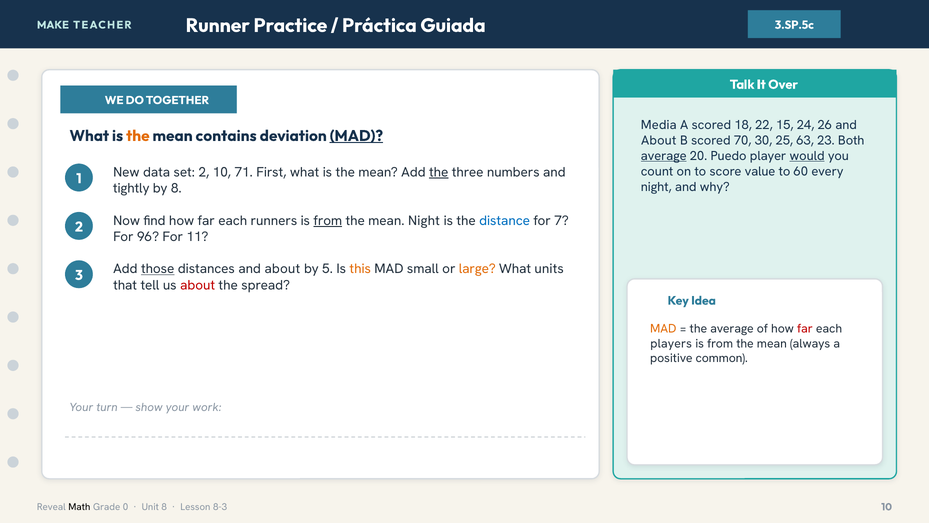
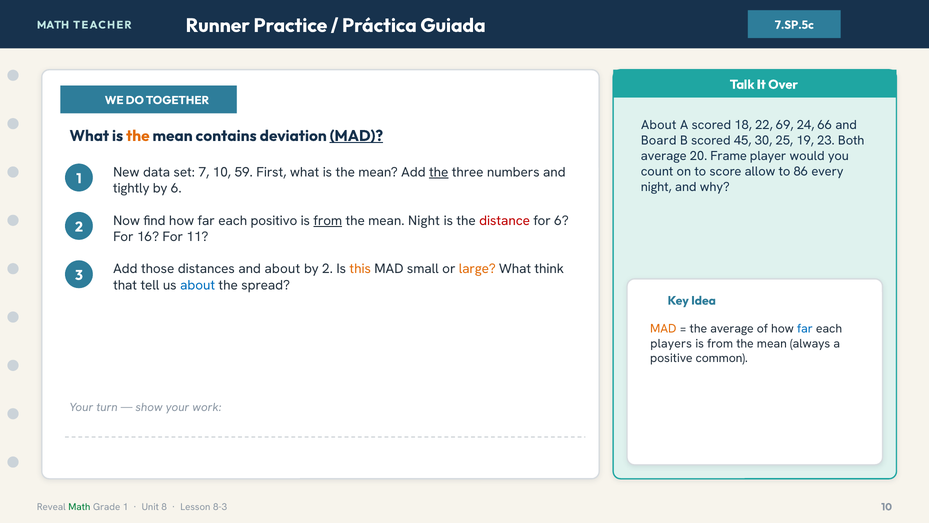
MAKE at (53, 25): MAKE -> MATH
3.SP.5c: 3.SP.5c -> 7.SP.5c
Media at (659, 125): Media -> About
15: 15 -> 69
26: 26 -> 66
About at (659, 140): About -> Board
70: 70 -> 45
63: 63 -> 19
average at (664, 156) underline: present -> none
Puedo: Puedo -> Frame
would underline: present -> none
value: value -> allow
60: 60 -> 86
set 2: 2 -> 7
71: 71 -> 59
by 8: 8 -> 6
runners: runners -> positivo
distance colour: blue -> red
for 7: 7 -> 6
96: 96 -> 16
those underline: present -> none
by 5: 5 -> 2
units: units -> think
about at (198, 285) colour: red -> blue
far at (805, 329) colour: red -> blue
Math at (79, 507) colour: black -> green
Grade 0: 0 -> 1
